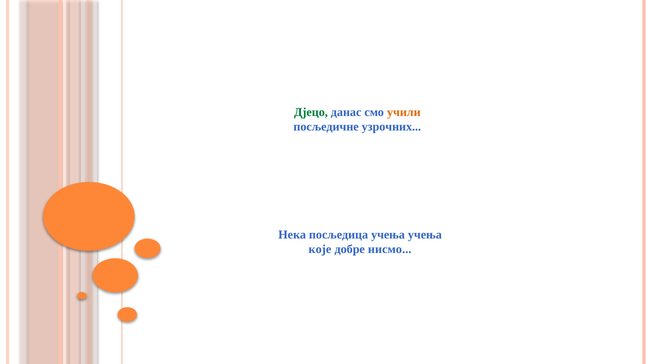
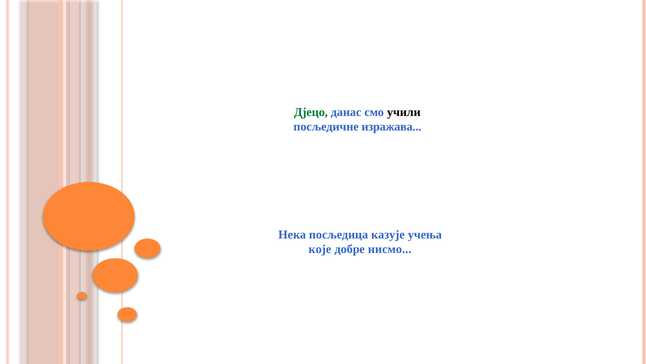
учили colour: orange -> black
узрочних: узрочних -> изражава
посљедица учења: учења -> казује
